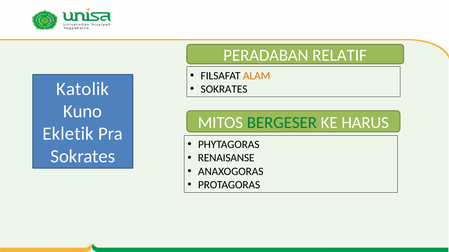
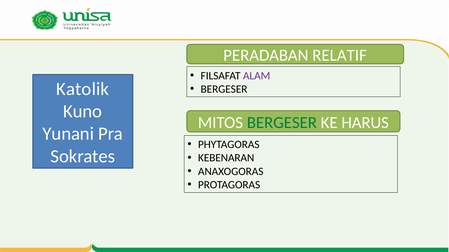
ALAM colour: orange -> purple
SOKRATES at (224, 89): SOKRATES -> BERGESER
Ekletik: Ekletik -> Yunani
RENAISANSE: RENAISANSE -> KEBENARAN
